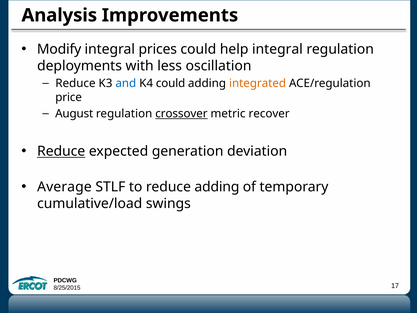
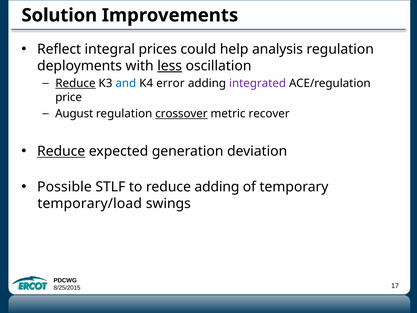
Analysis: Analysis -> Solution
Modify: Modify -> Reflect
help integral: integral -> analysis
less underline: none -> present
Reduce at (75, 83) underline: none -> present
K4 could: could -> error
integrated colour: orange -> purple
Average: Average -> Possible
cumulative/load: cumulative/load -> temporary/load
